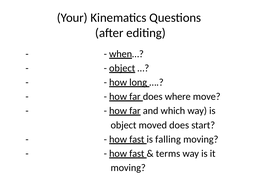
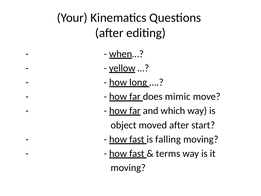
object at (122, 68): object -> yellow
where: where -> mimic
moved does: does -> after
